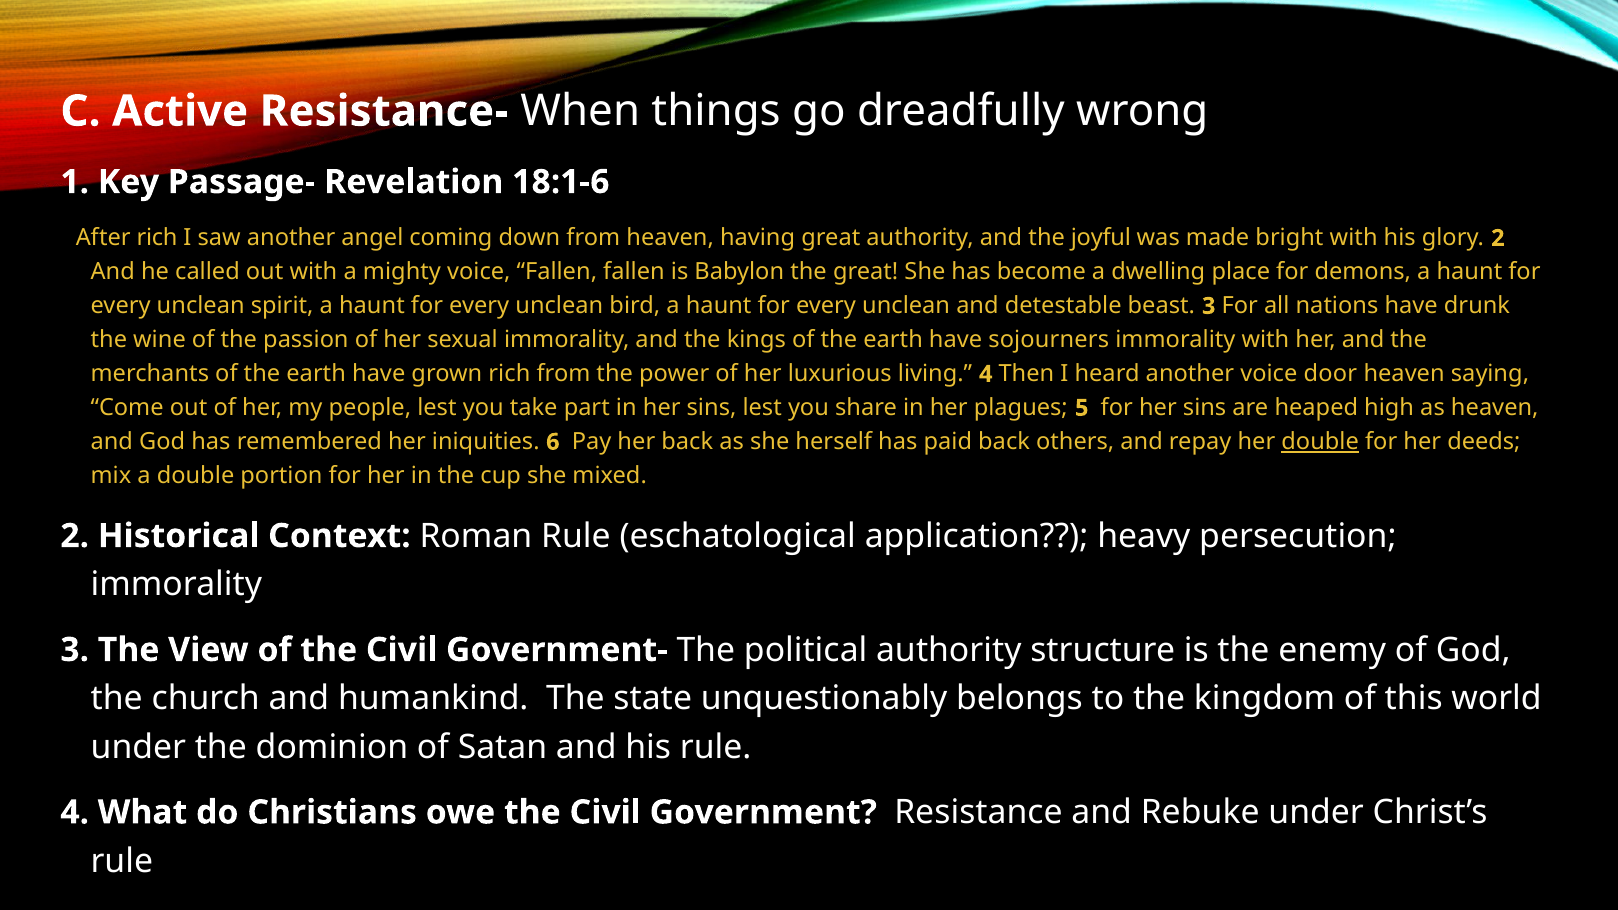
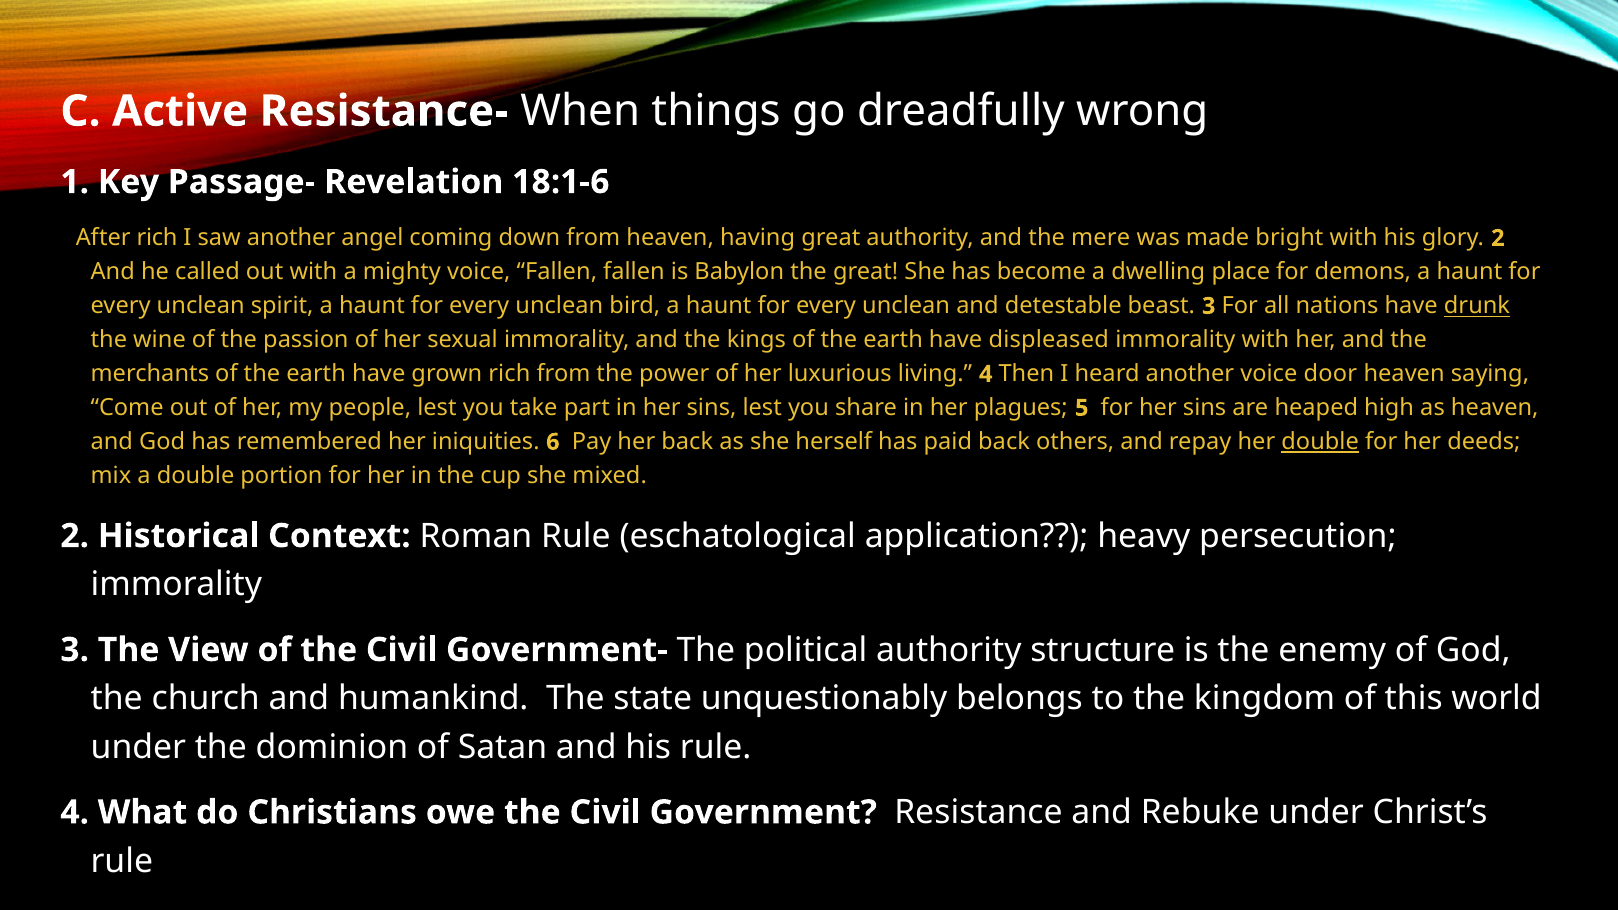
joyful: joyful -> mere
drunk underline: none -> present
sojourners: sojourners -> displeased
